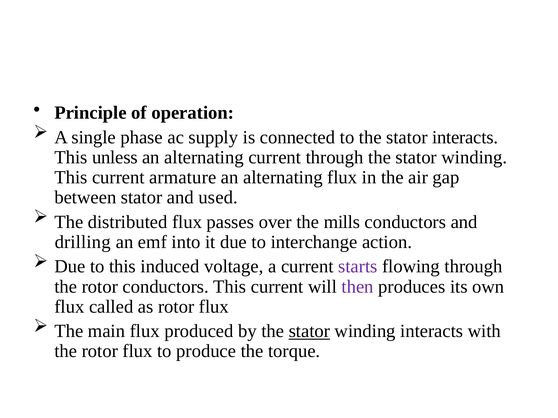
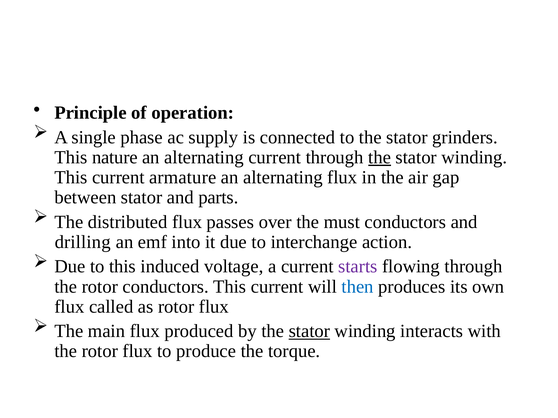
stator interacts: interacts -> grinders
unless: unless -> nature
the at (380, 158) underline: none -> present
used: used -> parts
mills: mills -> must
then colour: purple -> blue
